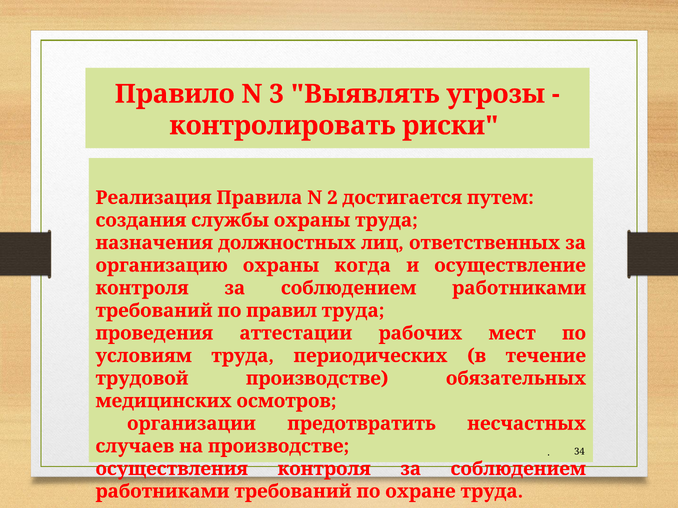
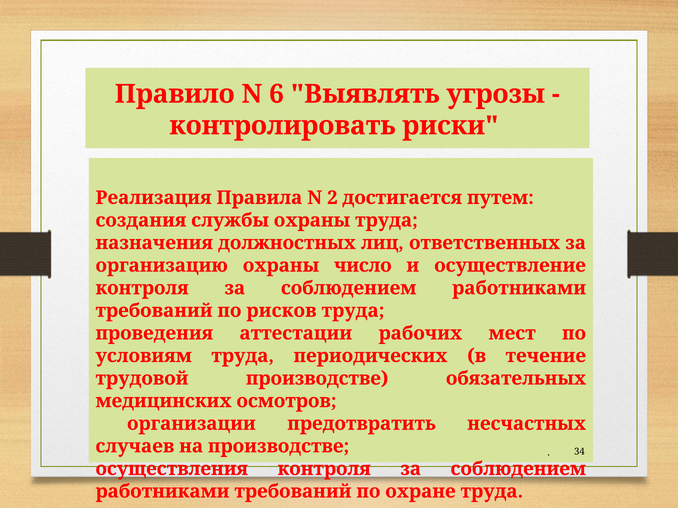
3: 3 -> 6
когда: когда -> число
правил: правил -> рисков
